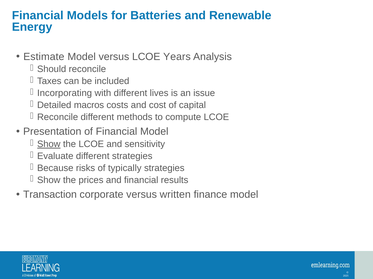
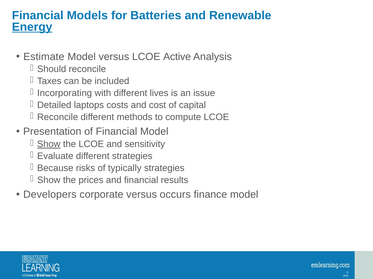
Energy underline: none -> present
Years: Years -> Active
macros: macros -> laptops
Transaction: Transaction -> Developers
written: written -> occurs
